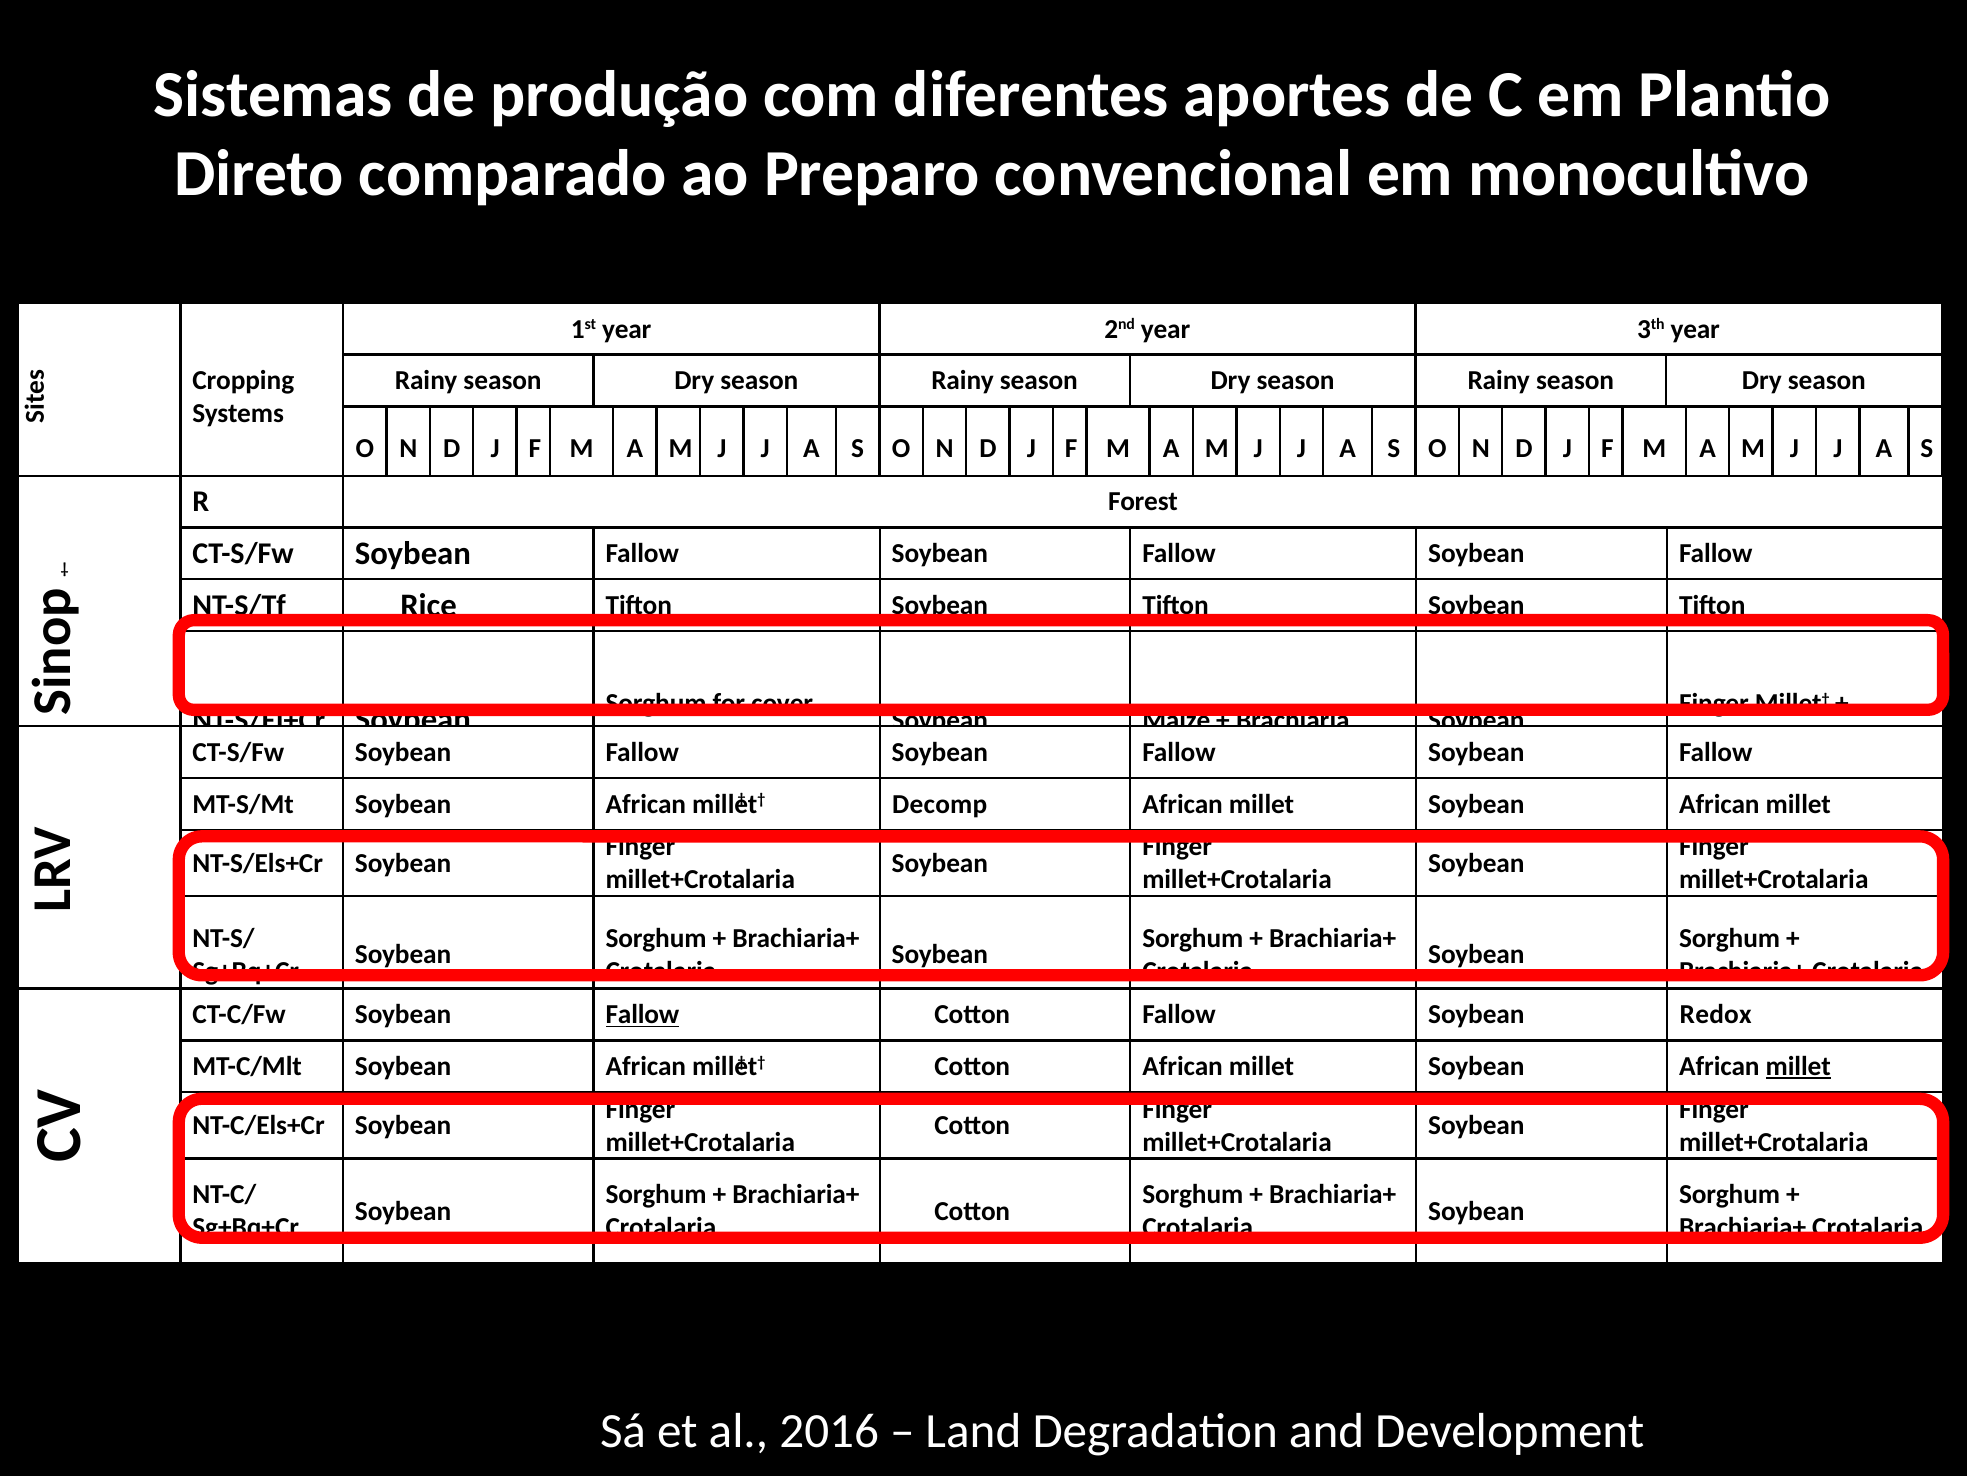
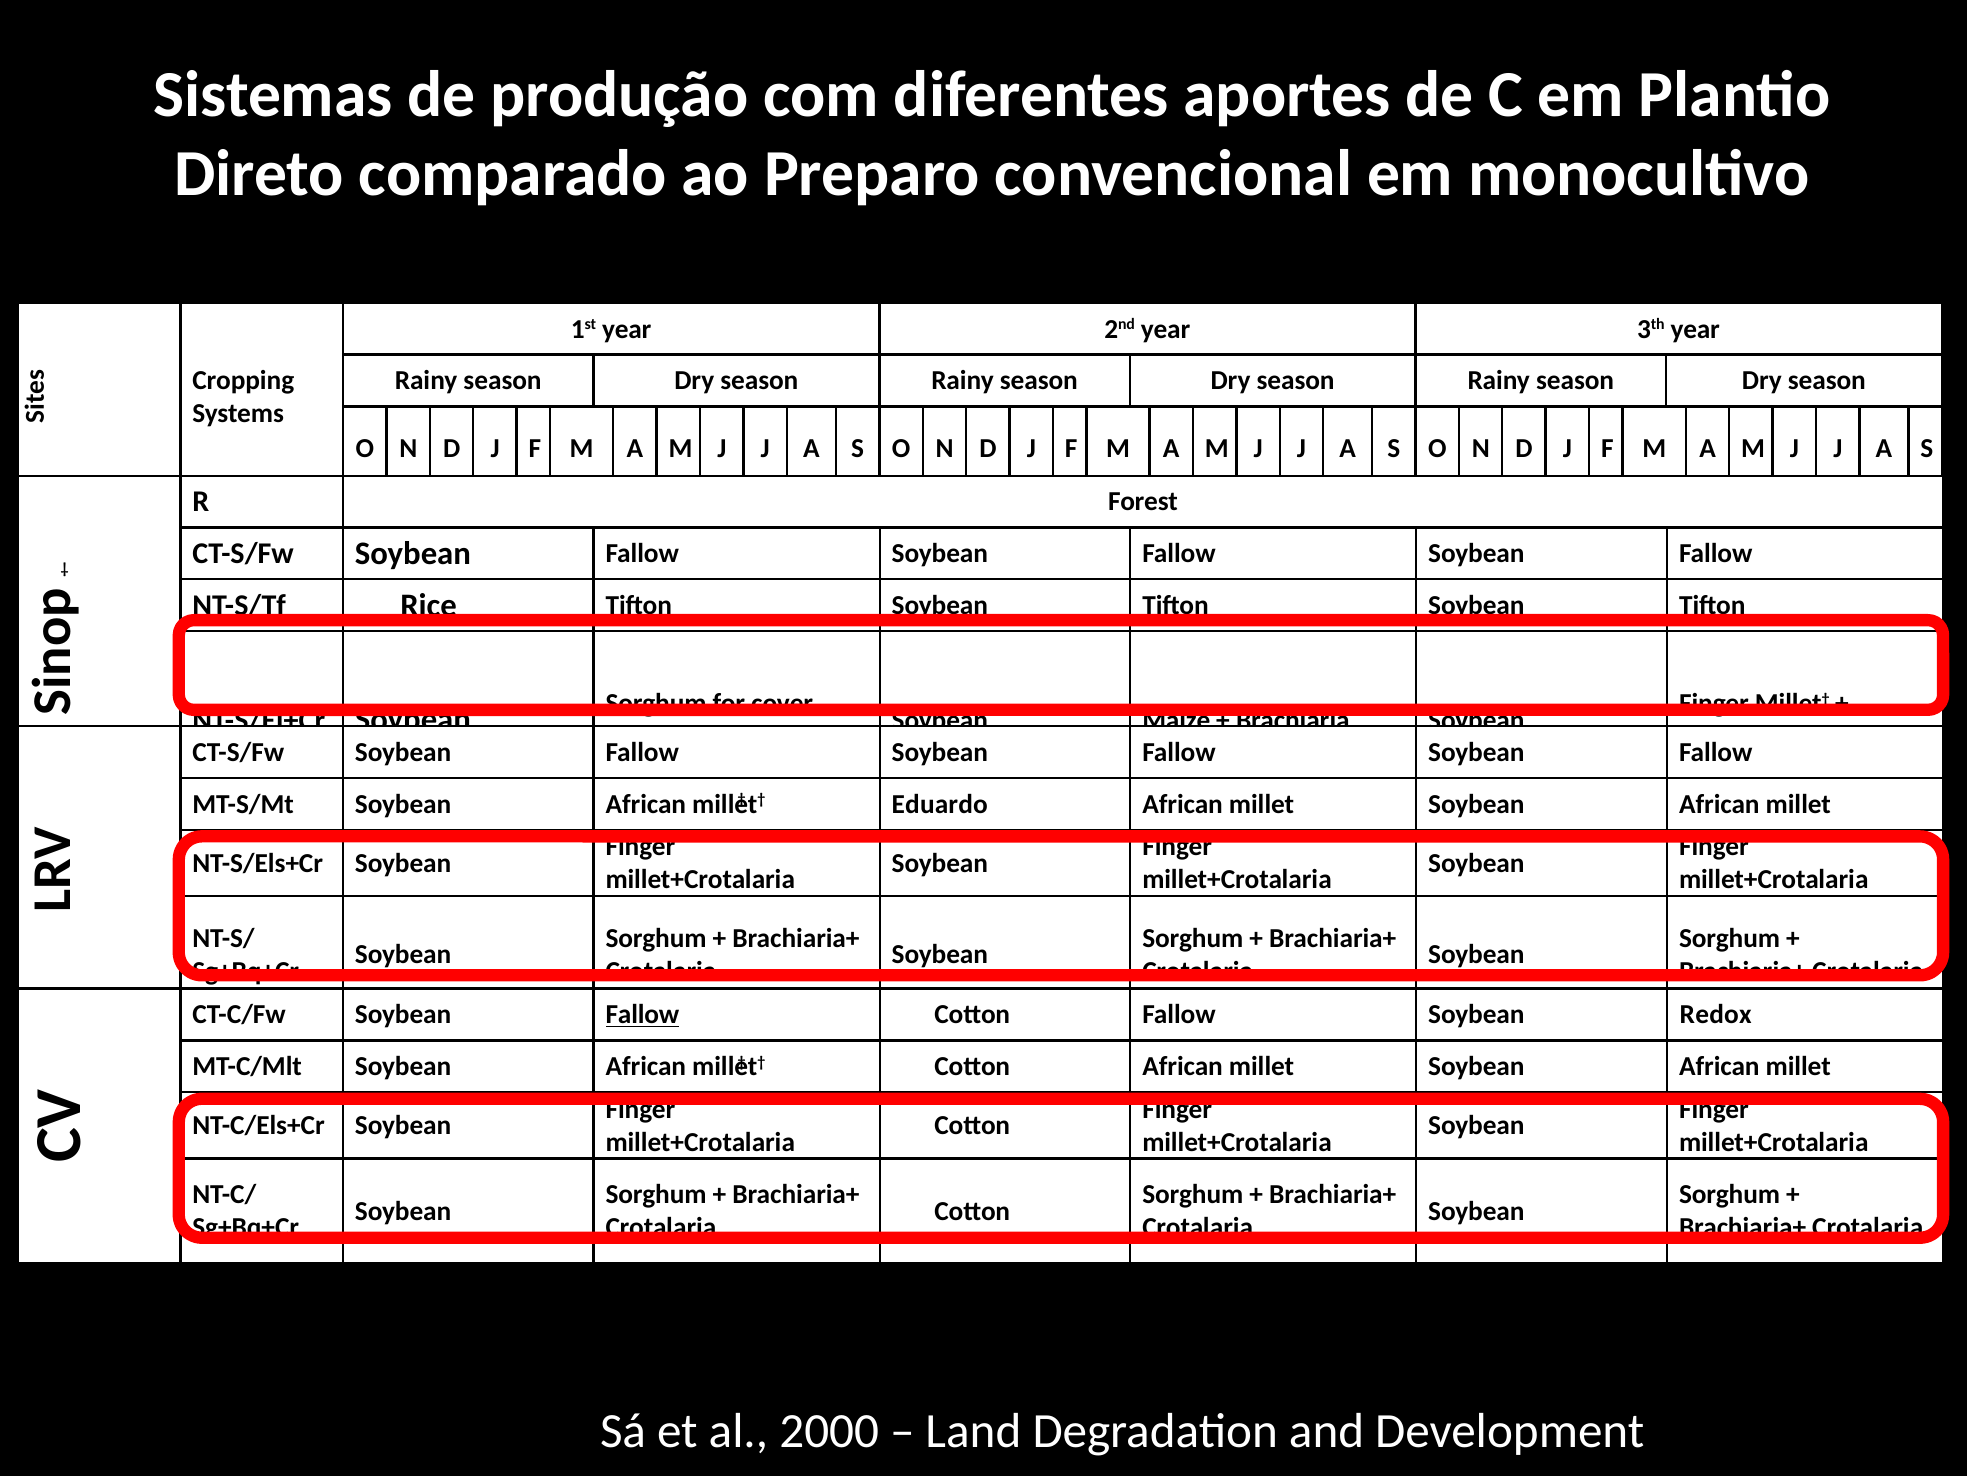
Decomp: Decomp -> Eduardo
millet at (1798, 1066) underline: present -> none
2016: 2016 -> 2000
